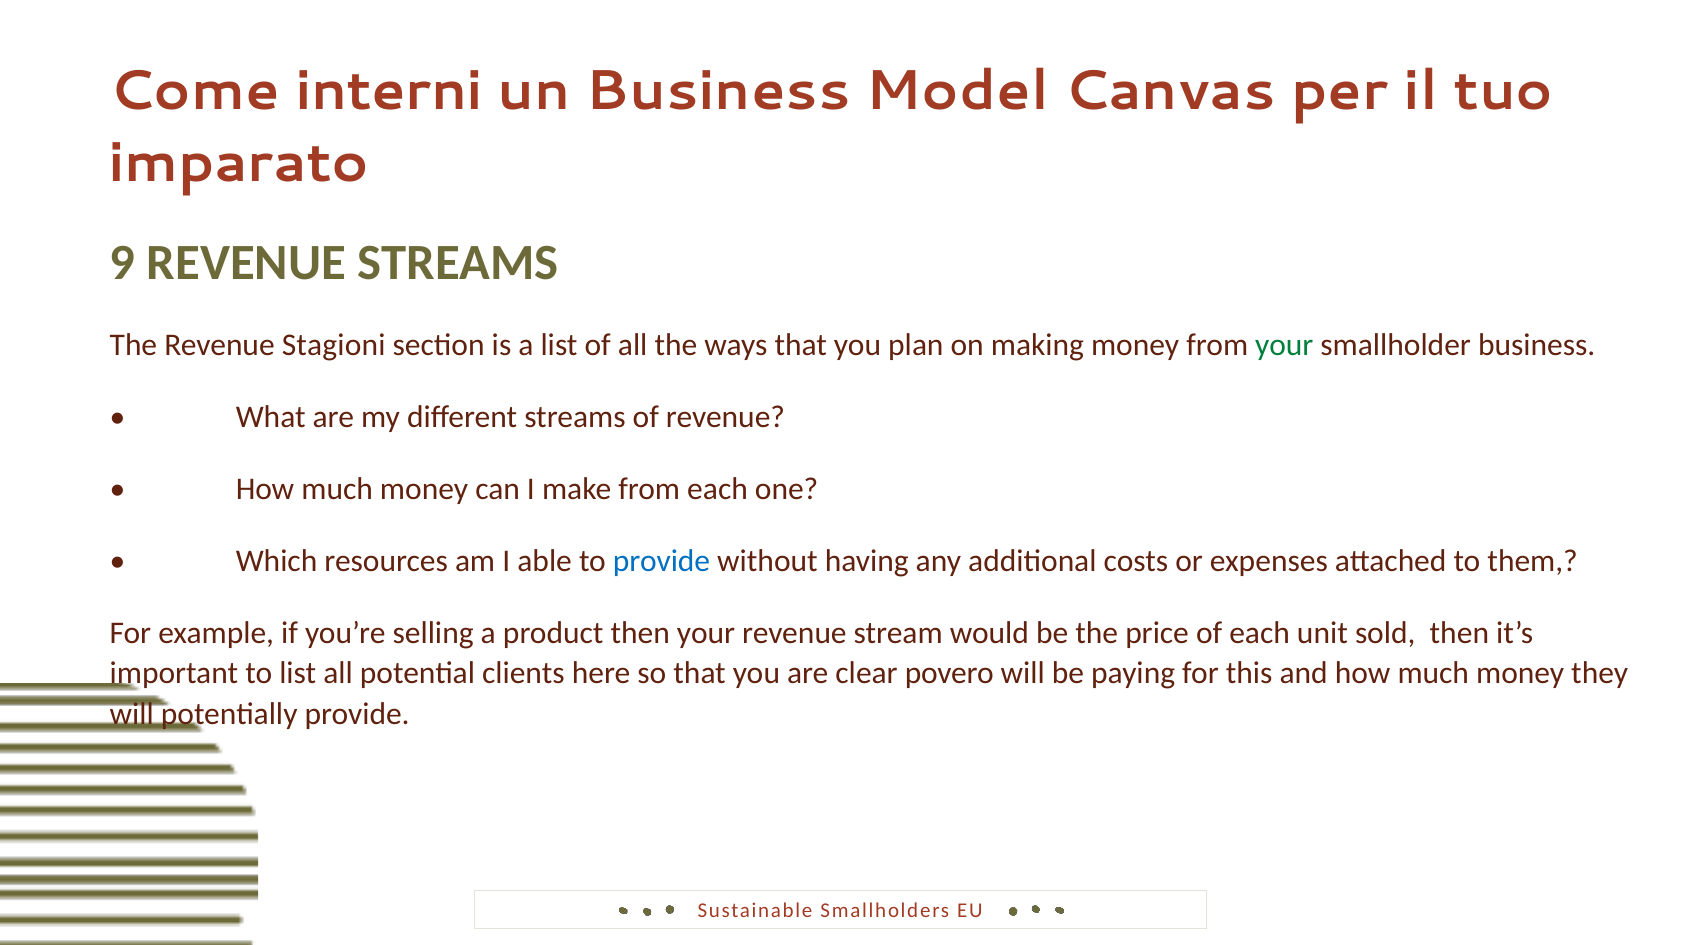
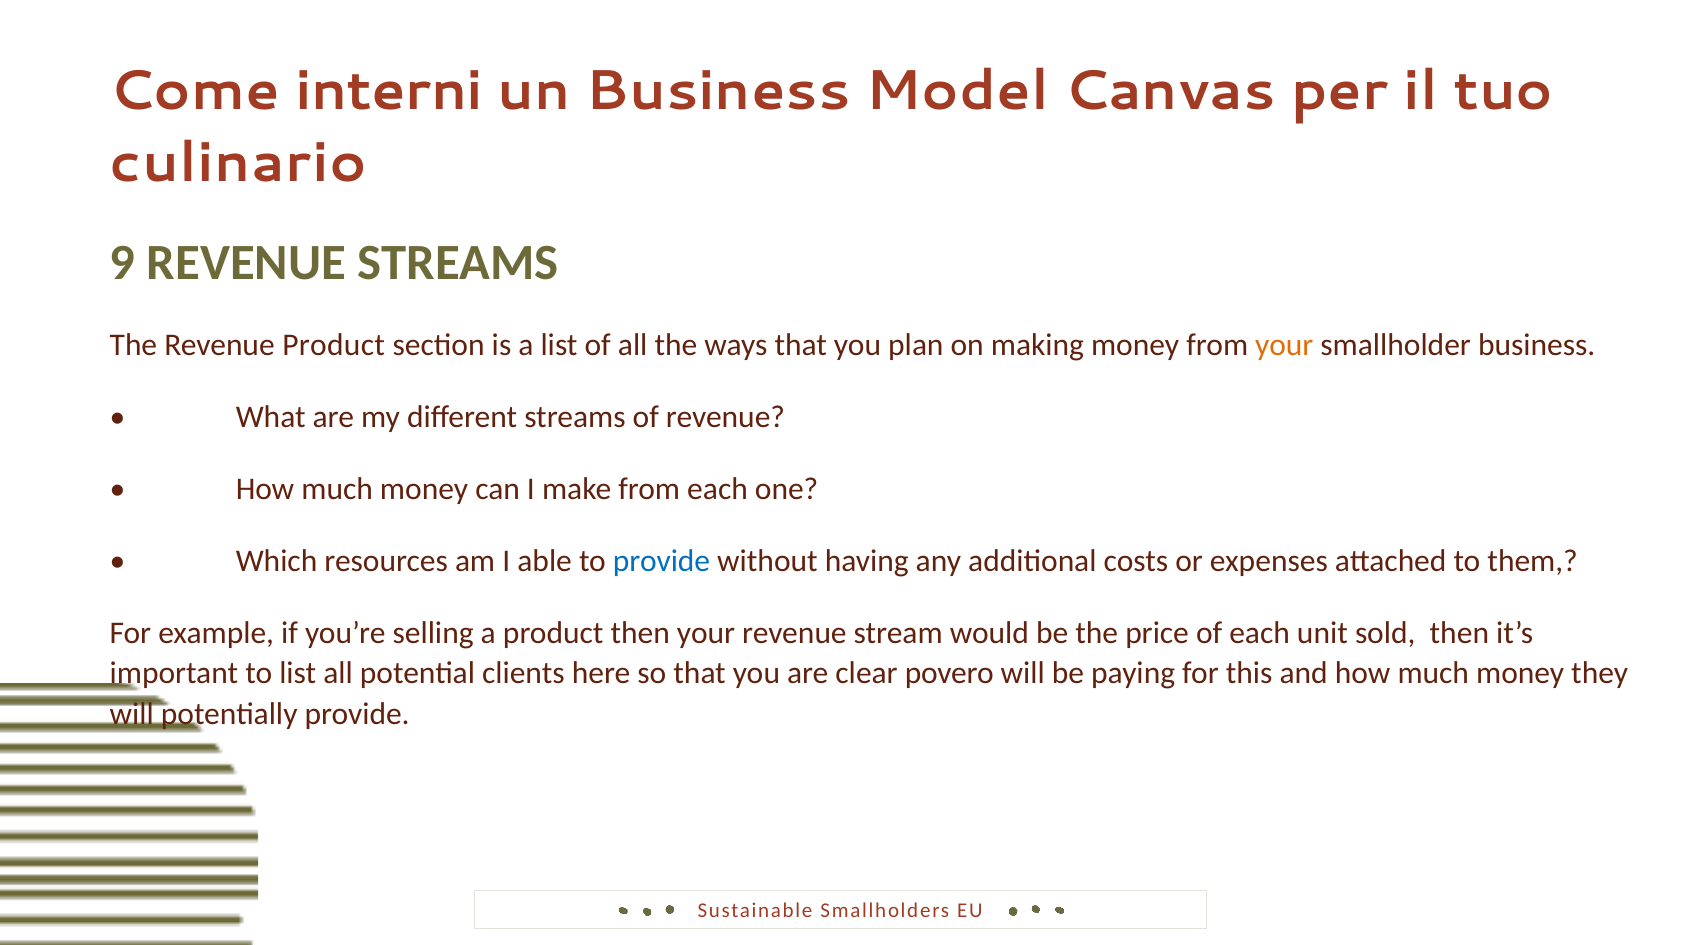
imparato: imparato -> culinario
Revenue Stagioni: Stagioni -> Product
your at (1284, 345) colour: green -> orange
